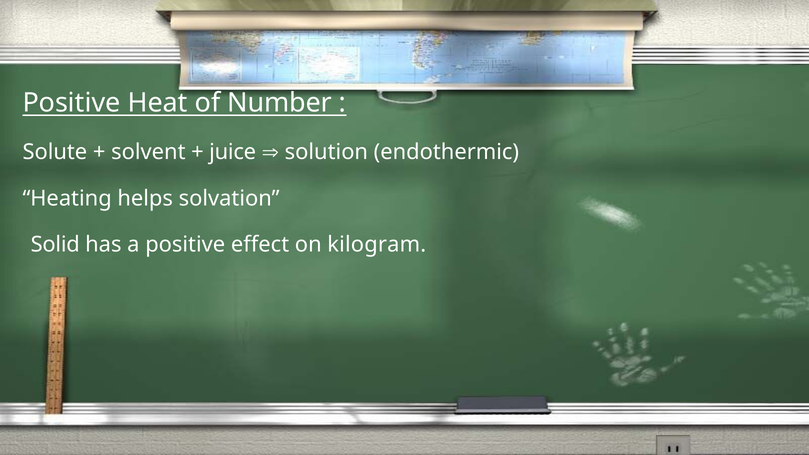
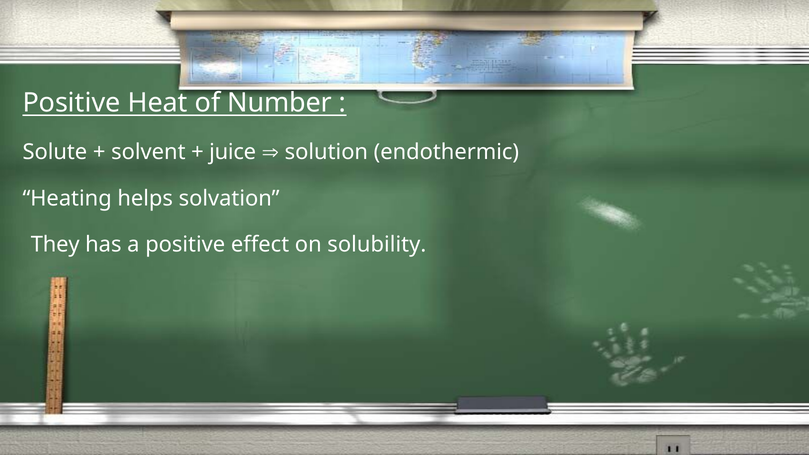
Solid: Solid -> They
kilogram: kilogram -> solubility
